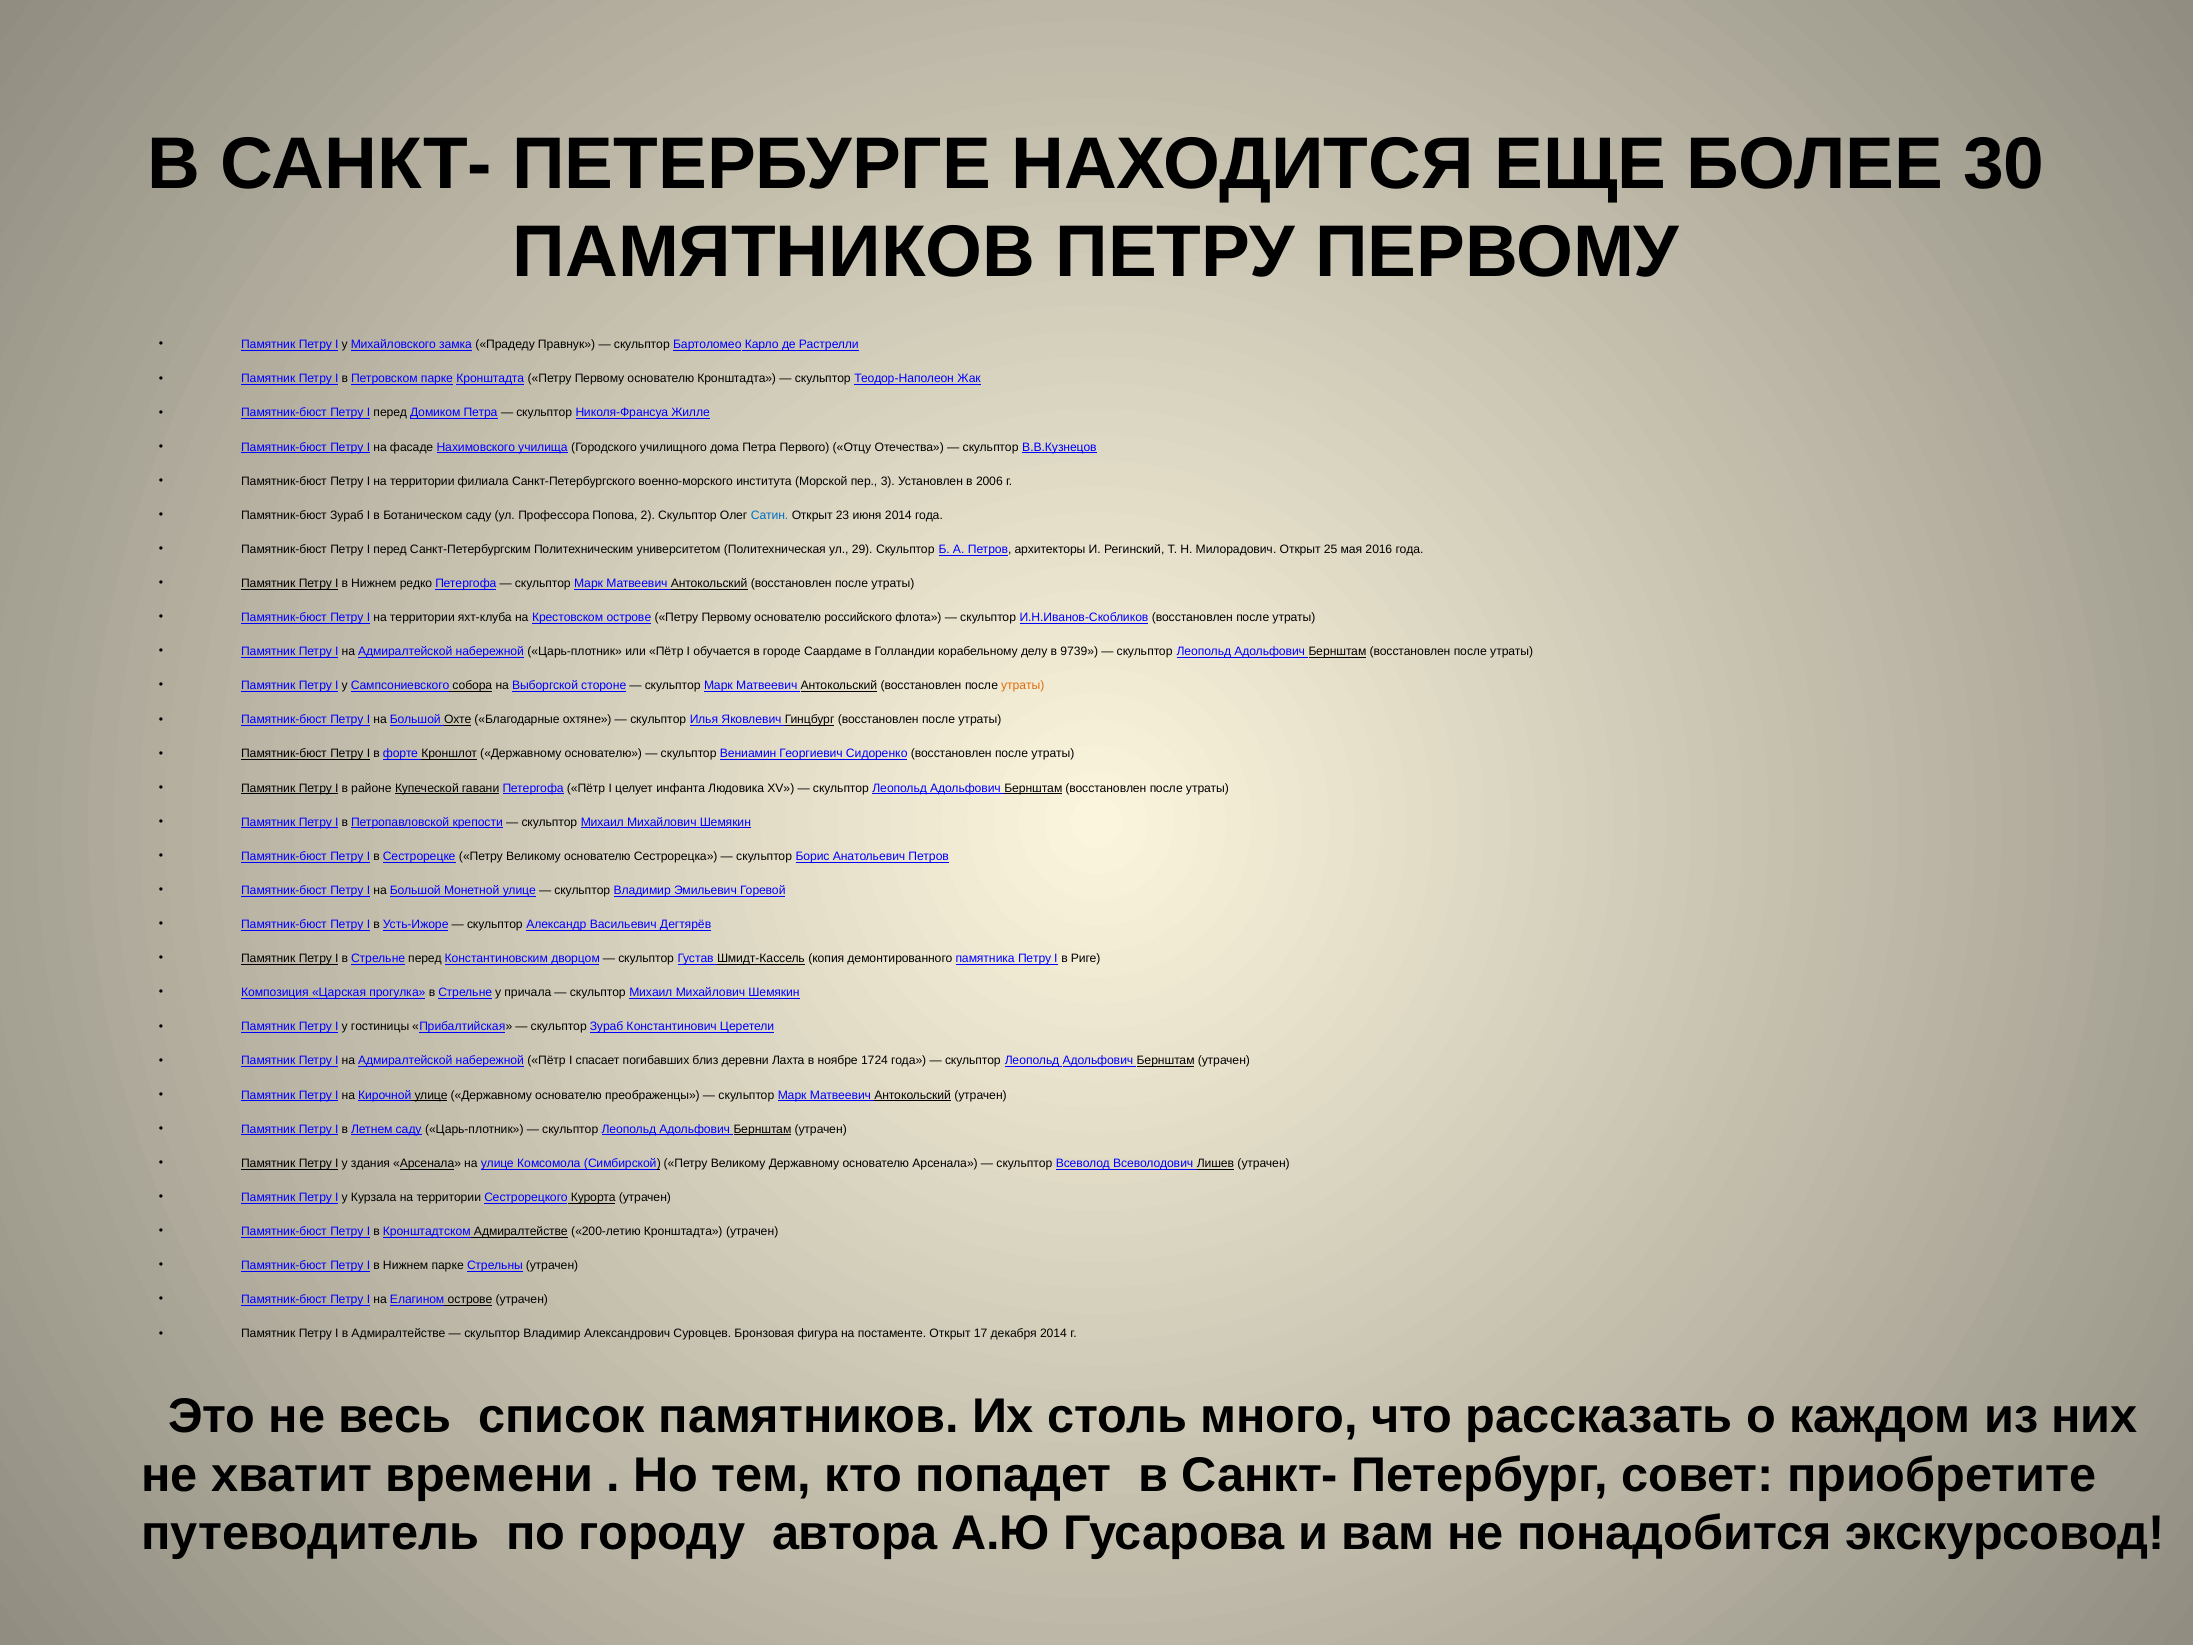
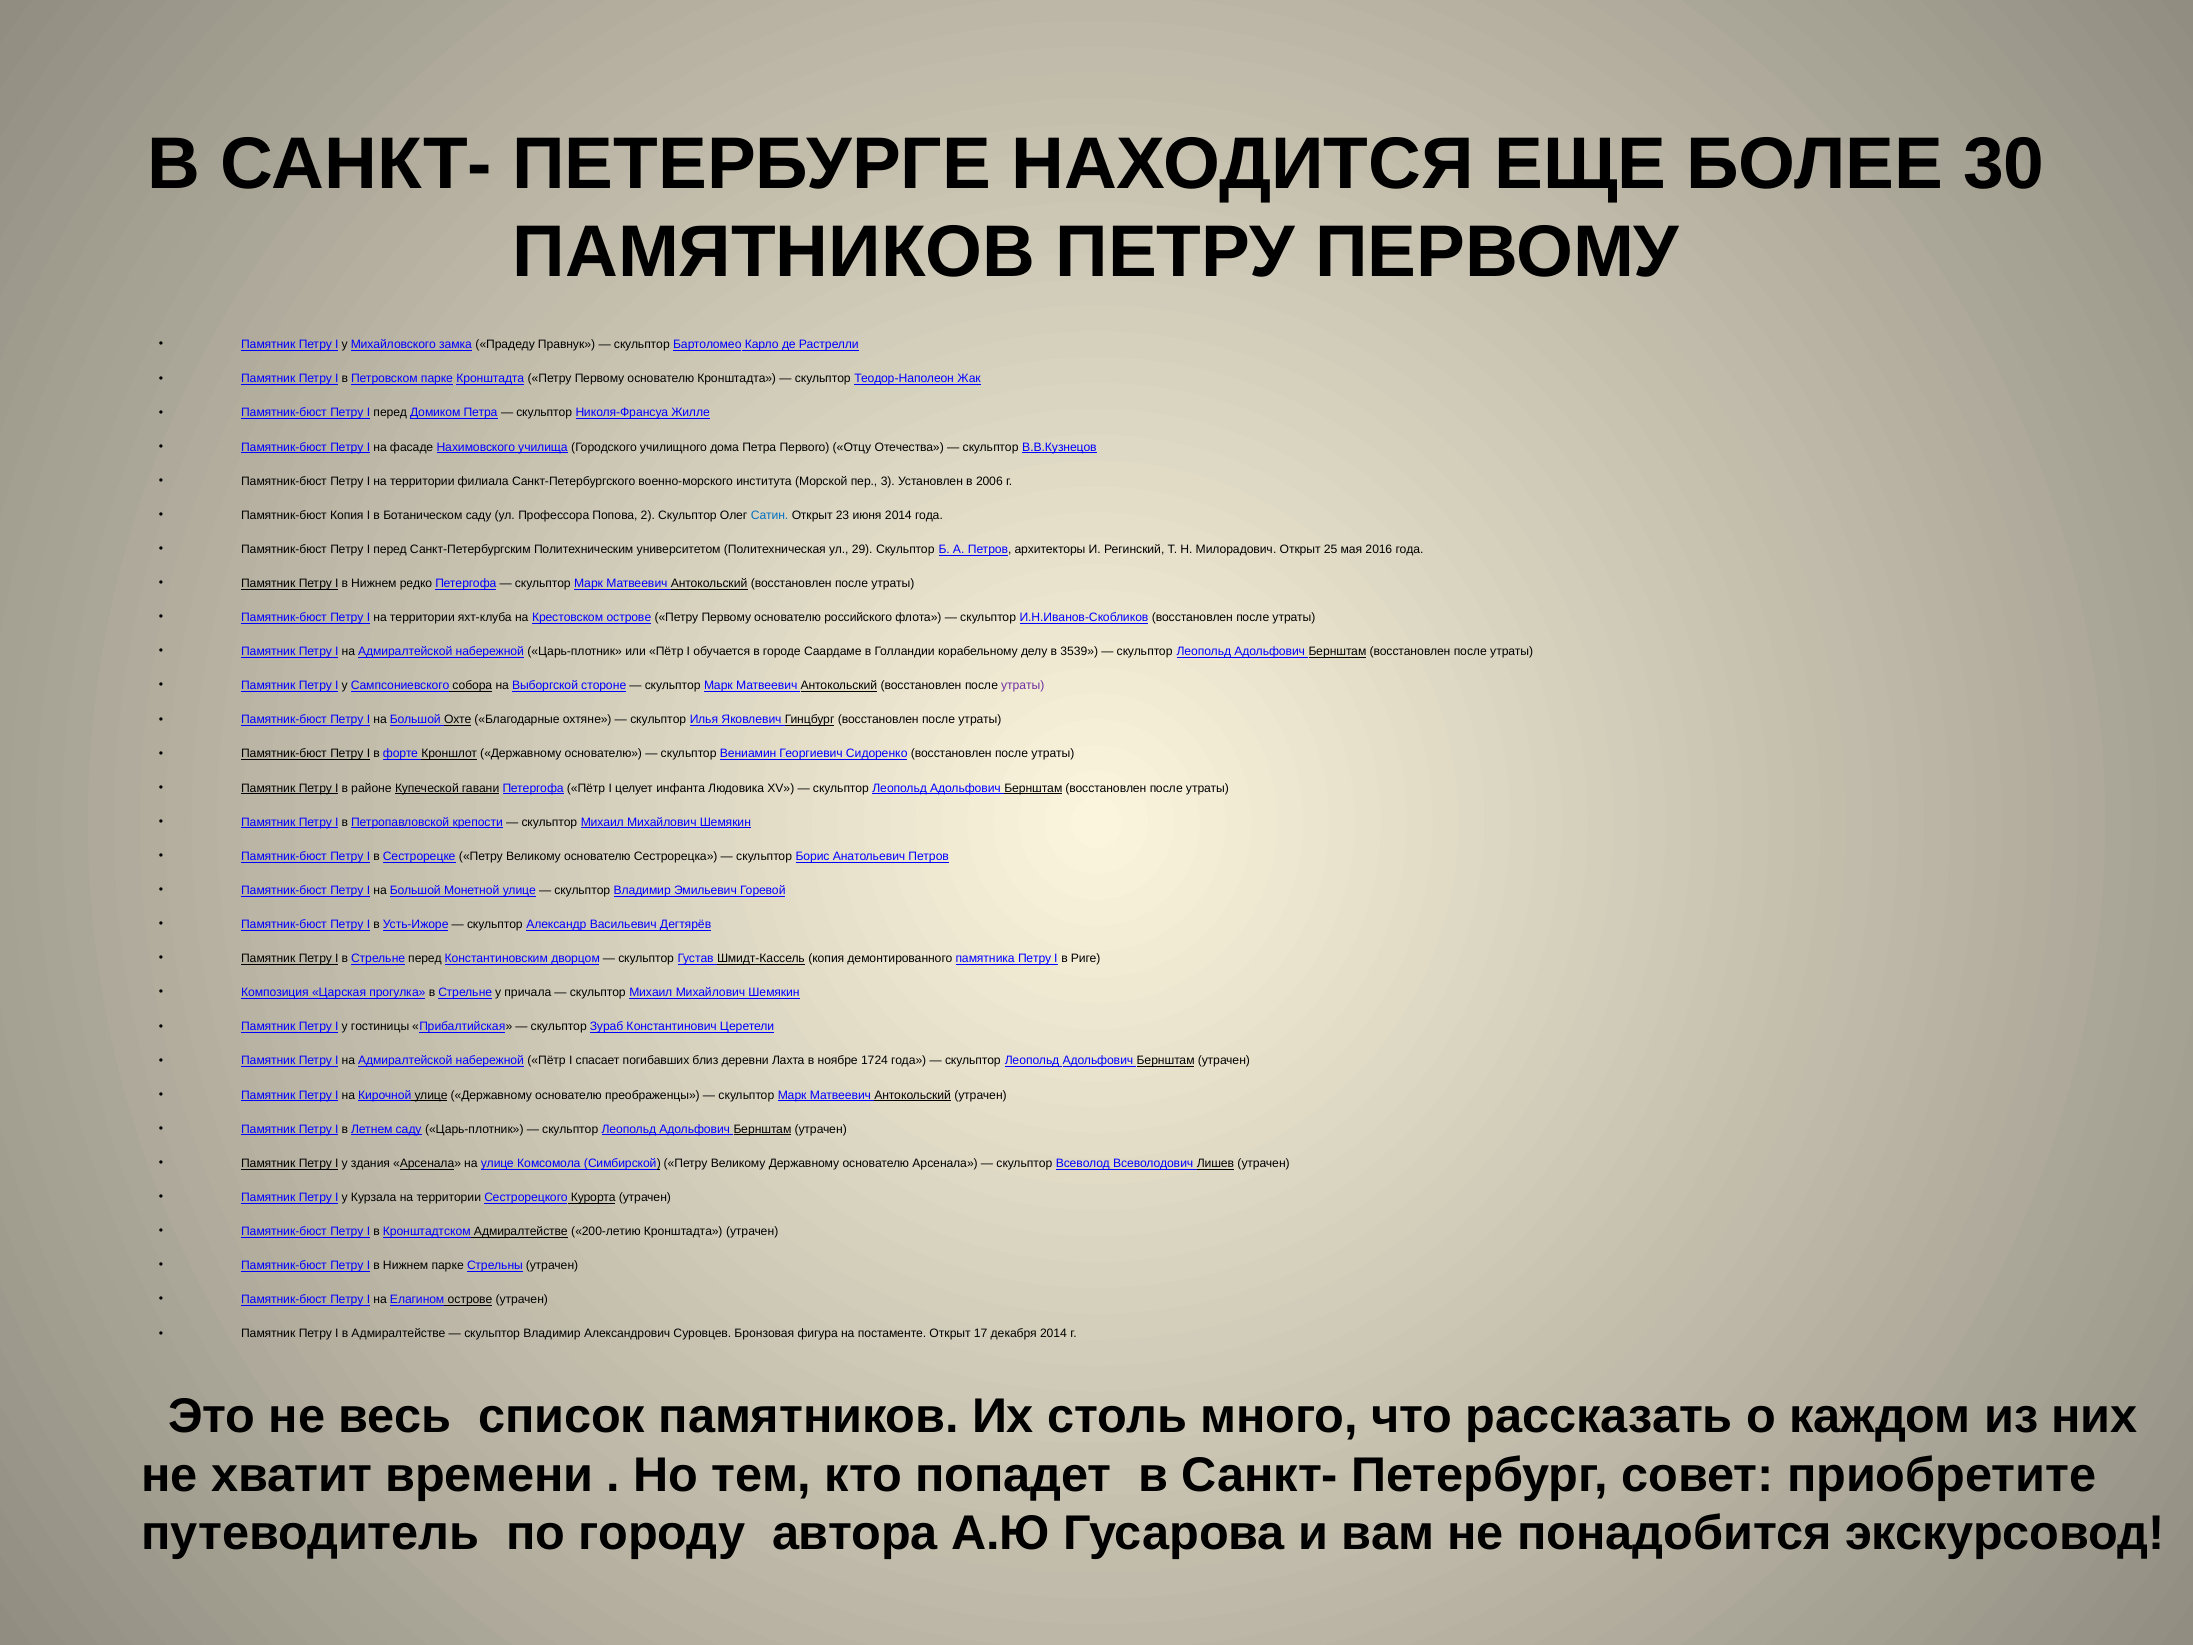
Памятник-бюст Зураб: Зураб -> Копия
9739: 9739 -> 3539
утраты at (1023, 686) colour: orange -> purple
